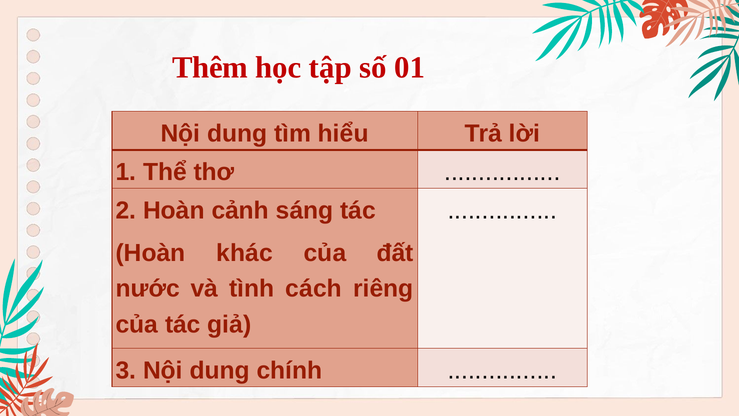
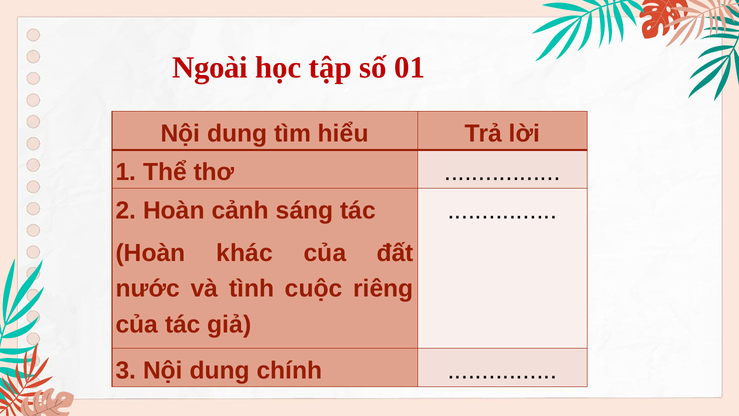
Thêm: Thêm -> Ngoài
cách: cách -> cuộc
